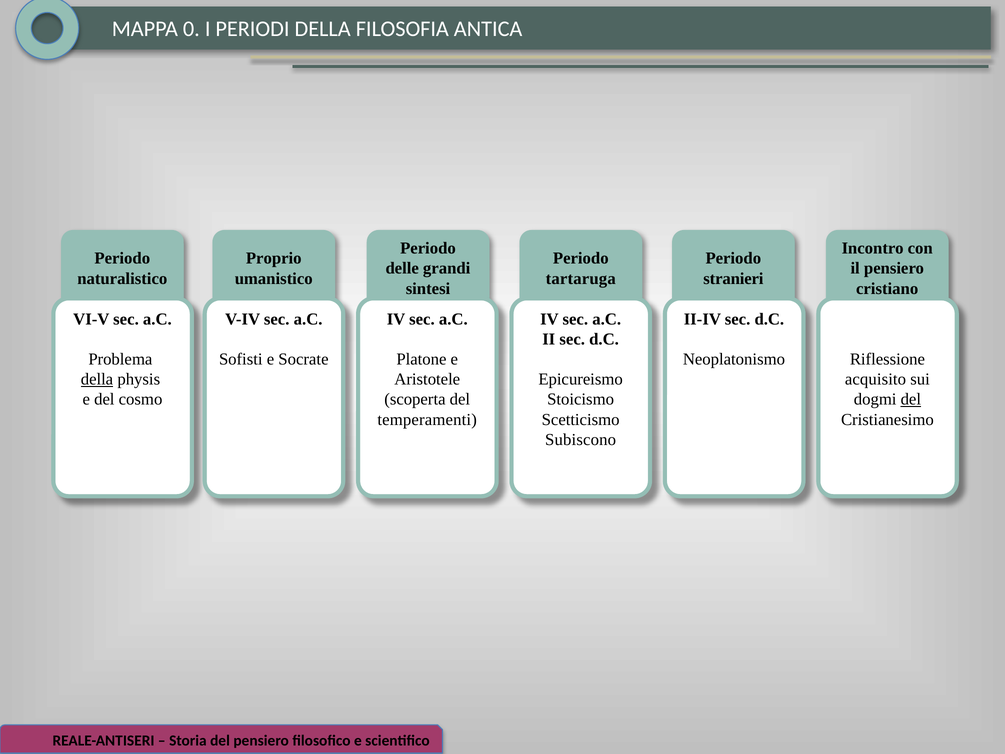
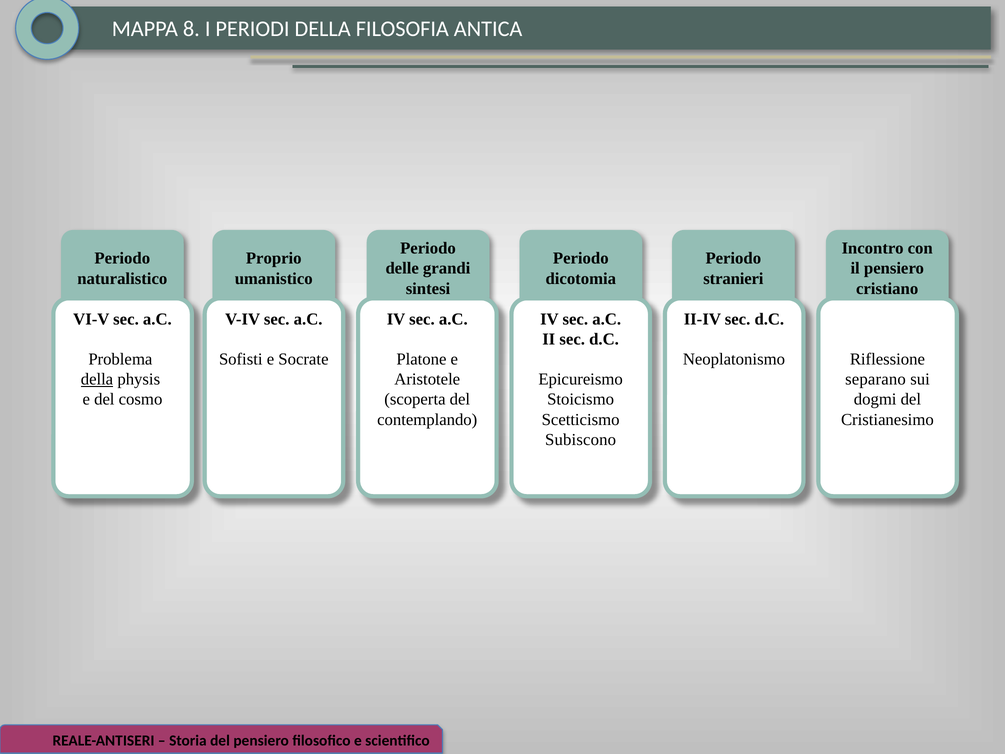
0: 0 -> 8
tartaruga: tartaruga -> dicotomia
acquisito: acquisito -> separano
del at (911, 399) underline: present -> none
temperamenti: temperamenti -> contemplando
